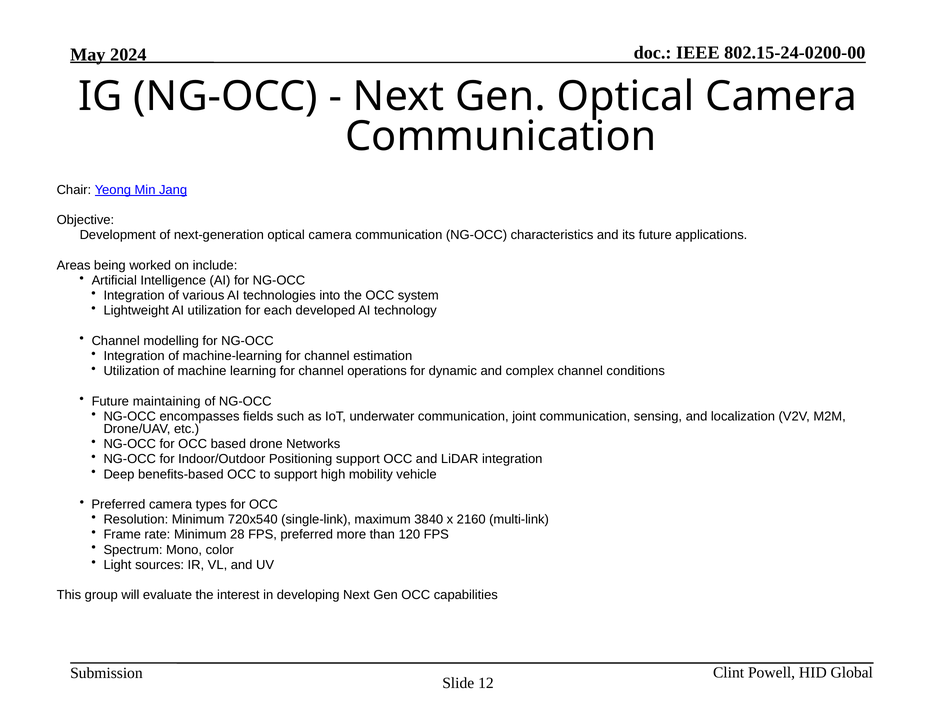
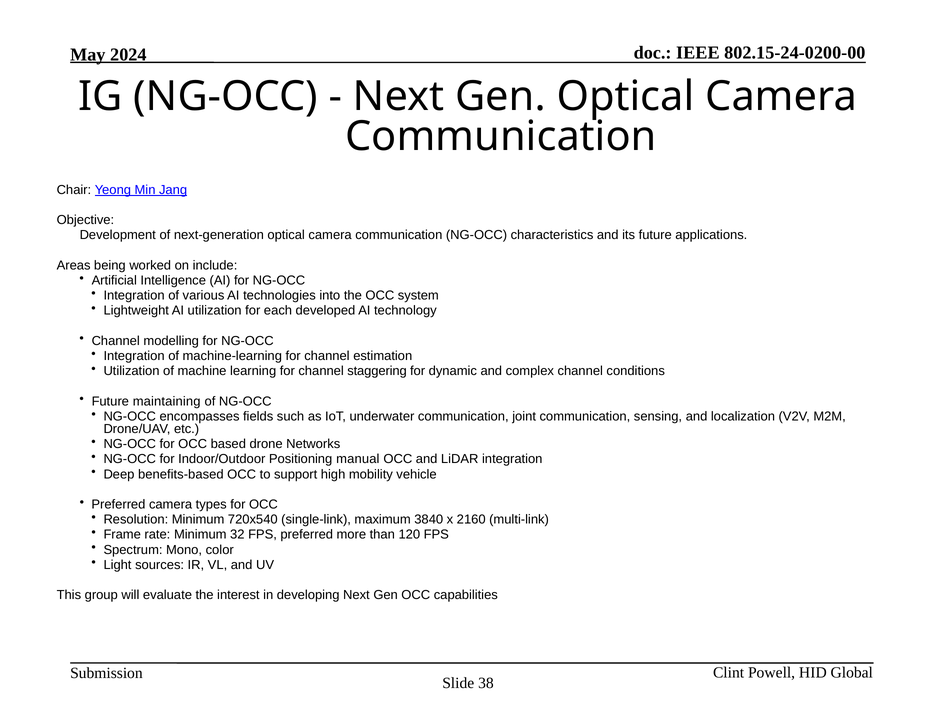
operations: operations -> staggering
Positioning support: support -> manual
28: 28 -> 32
12: 12 -> 38
